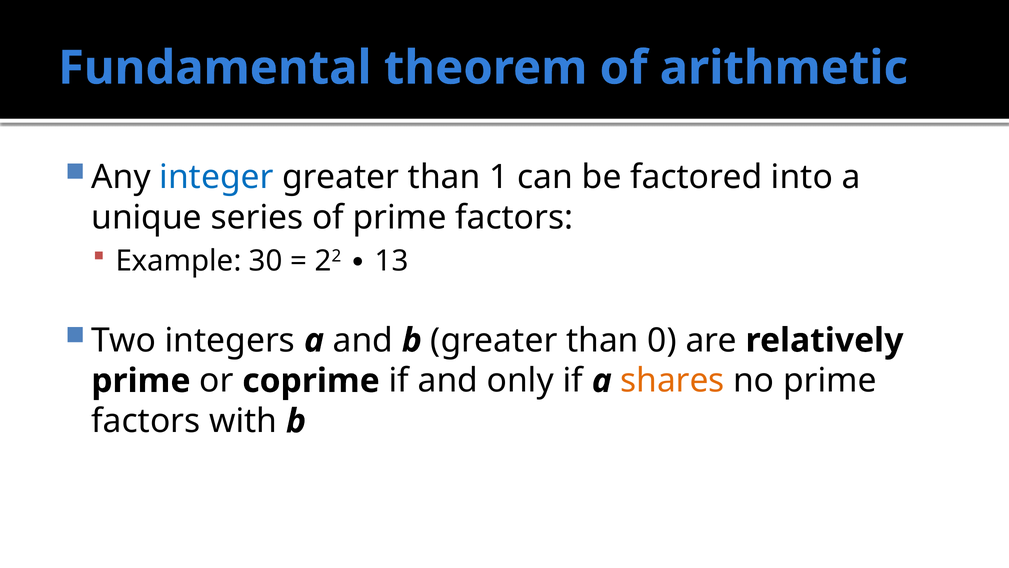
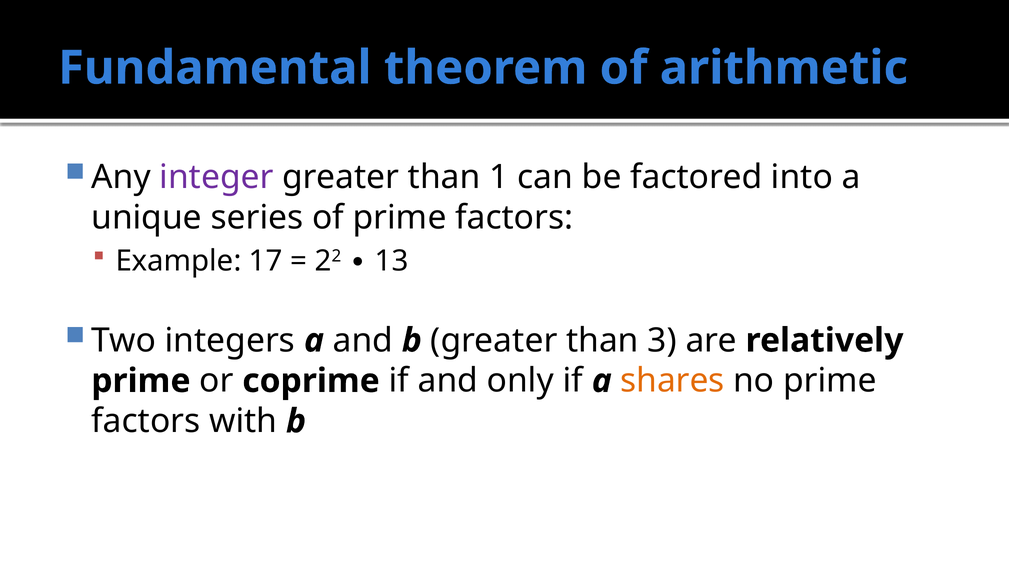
integer colour: blue -> purple
30: 30 -> 17
0: 0 -> 3
